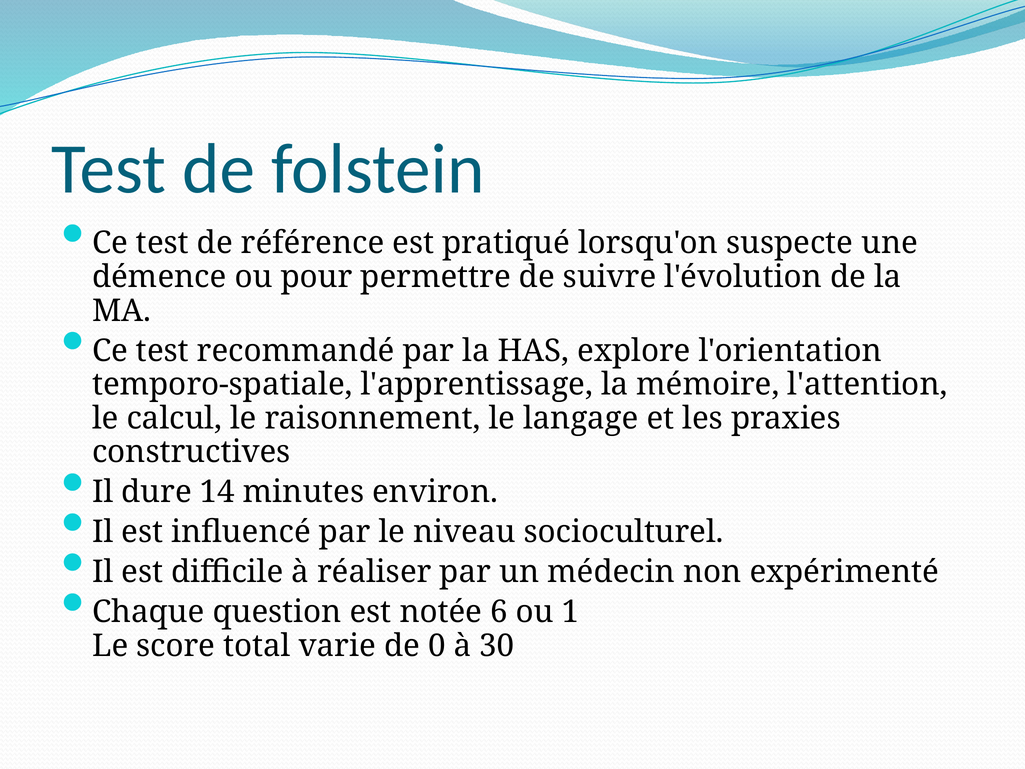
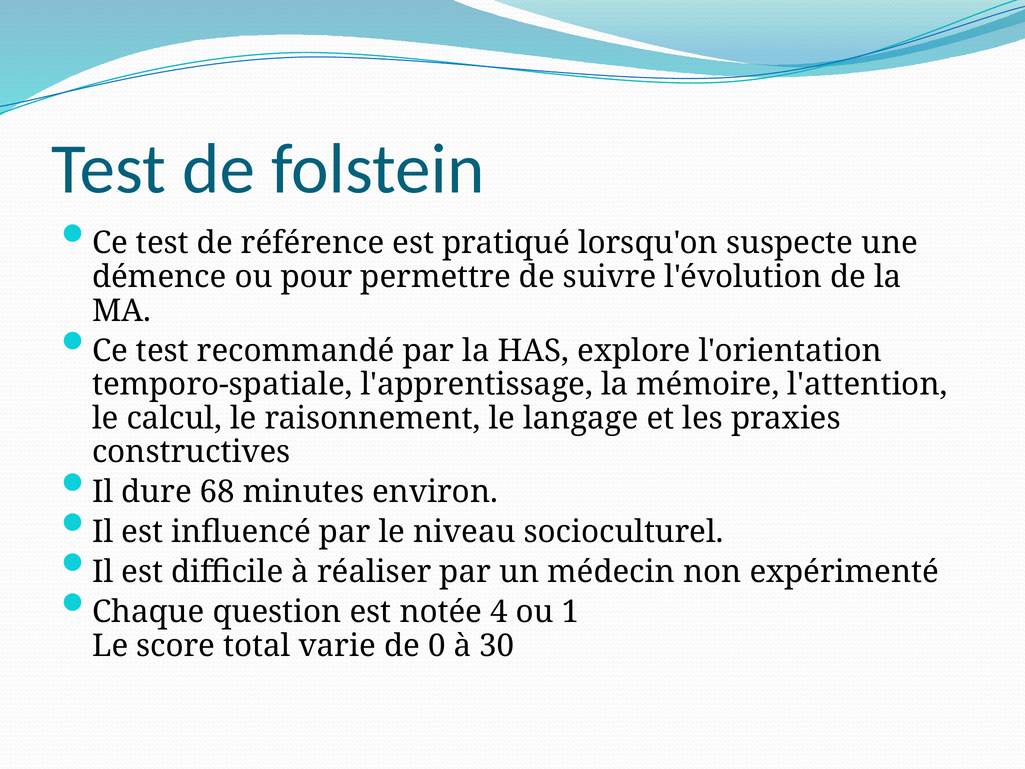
14: 14 -> 68
6: 6 -> 4
